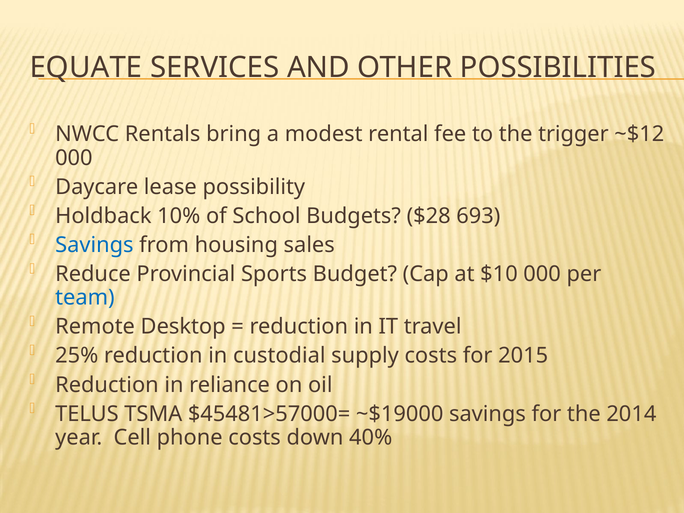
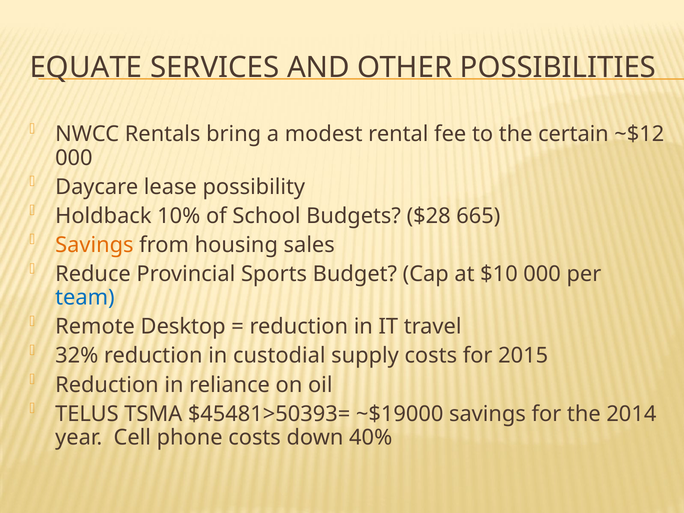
trigger: trigger -> certain
693: 693 -> 665
Savings at (94, 245) colour: blue -> orange
25%: 25% -> 32%
$45481>57000=: $45481>57000= -> $45481>50393=
